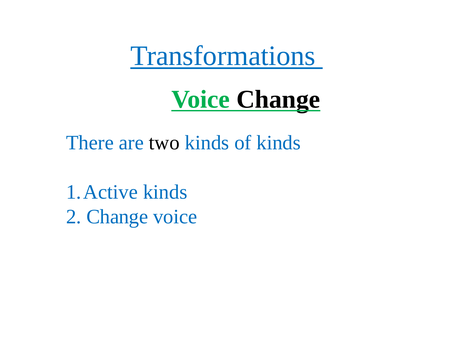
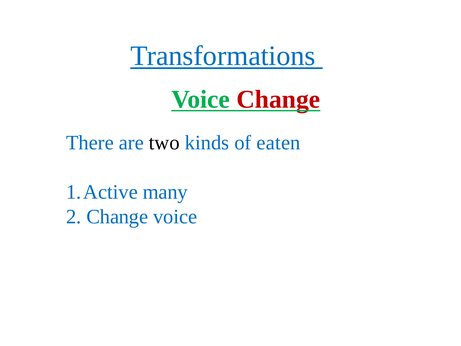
Change at (278, 99) colour: black -> red
of kinds: kinds -> eaten
kinds at (165, 192): kinds -> many
